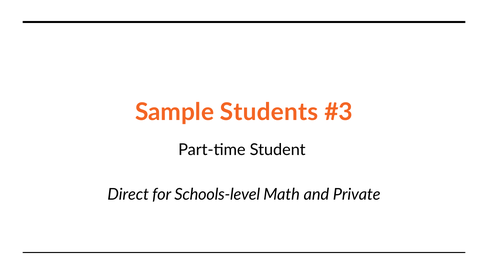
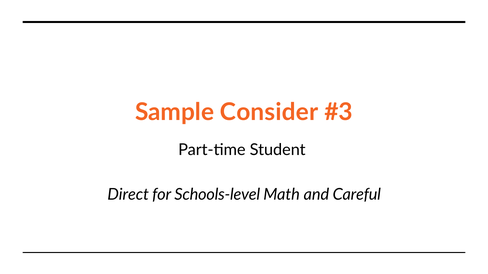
Students: Students -> Consider
Private: Private -> Careful
